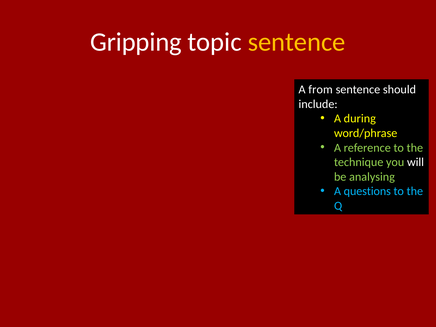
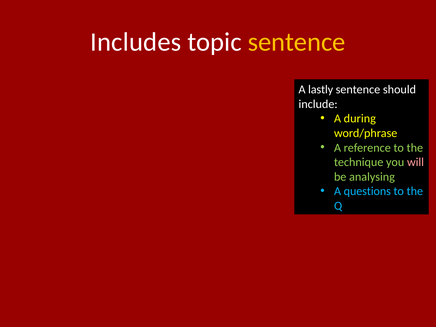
Gripping: Gripping -> Includes
from: from -> lastly
will colour: white -> pink
